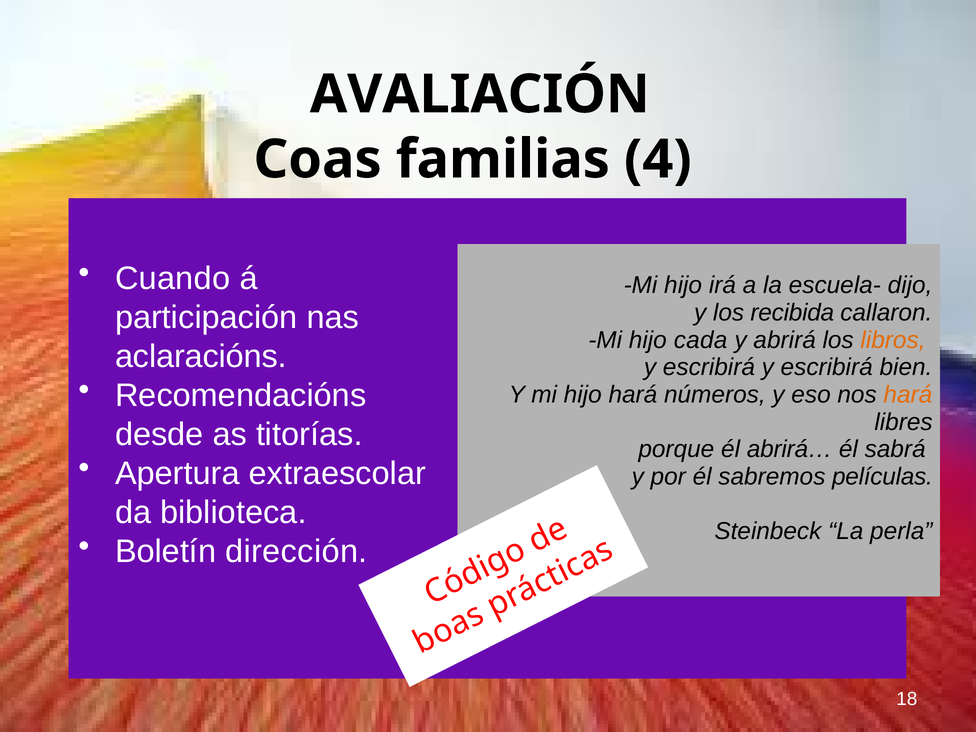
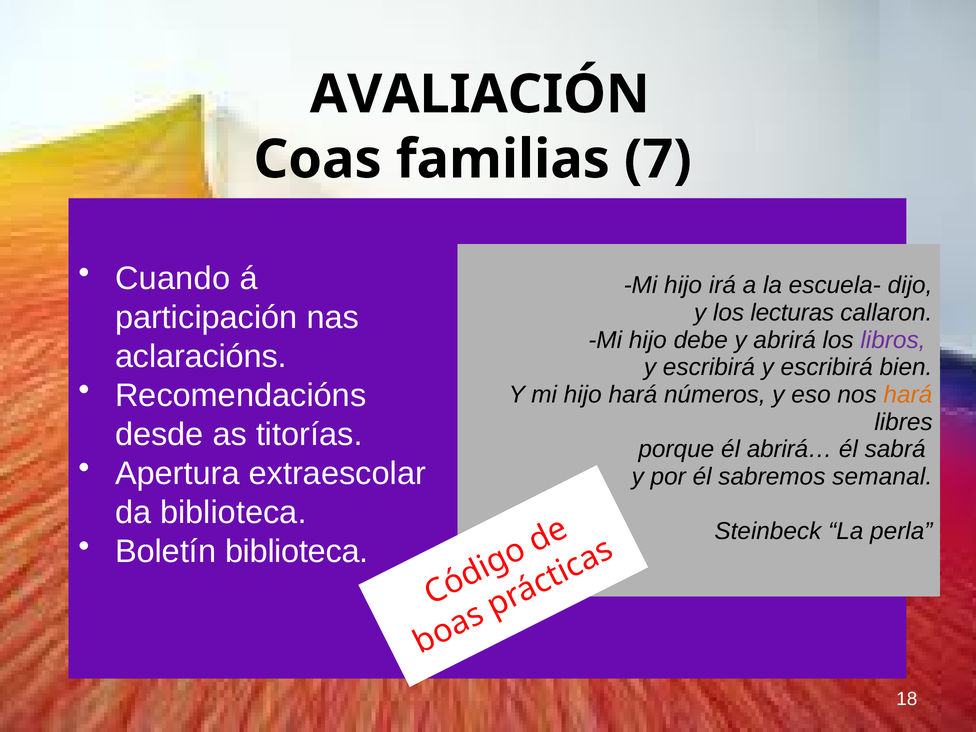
4: 4 -> 7
recibida: recibida -> lecturas
cada: cada -> debe
libros colour: orange -> purple
películas: películas -> semanal
Boletín dirección: dirección -> biblioteca
